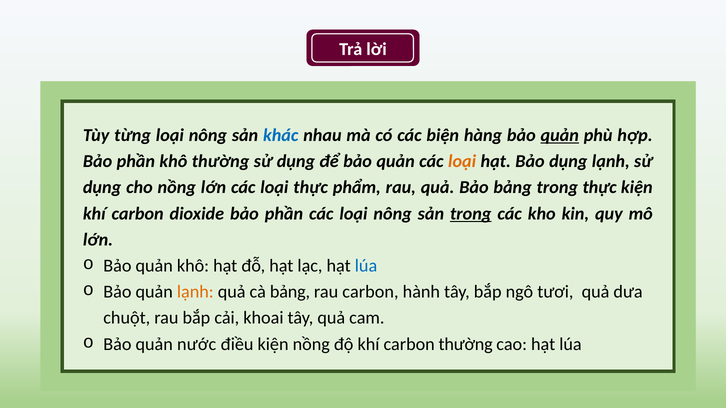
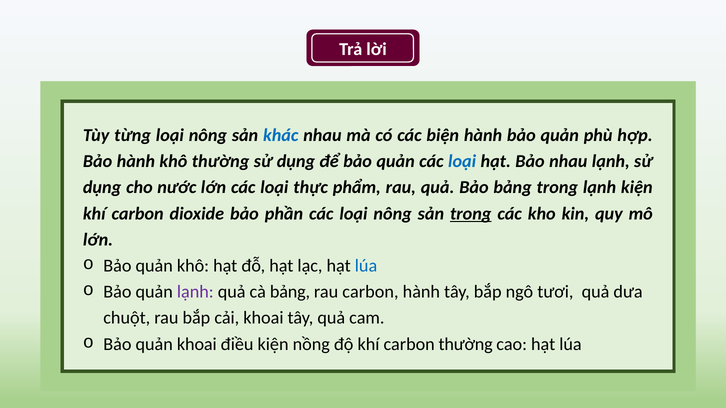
biện hàng: hàng -> hành
quản at (560, 135) underline: present -> none
phần at (136, 161): phần -> hành
loại at (462, 161) colour: orange -> blue
Bảo dụng: dụng -> nhau
cho nồng: nồng -> nước
trong thực: thực -> lạnh
lạnh at (195, 292) colour: orange -> purple
quản nước: nước -> khoai
